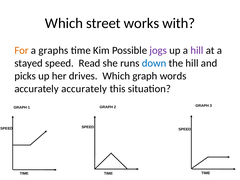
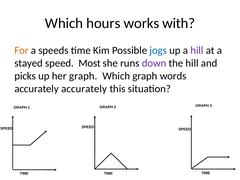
street: street -> hours
graphs: graphs -> speeds
jogs colour: purple -> blue
Read: Read -> Most
down colour: blue -> purple
her drives: drives -> graph
